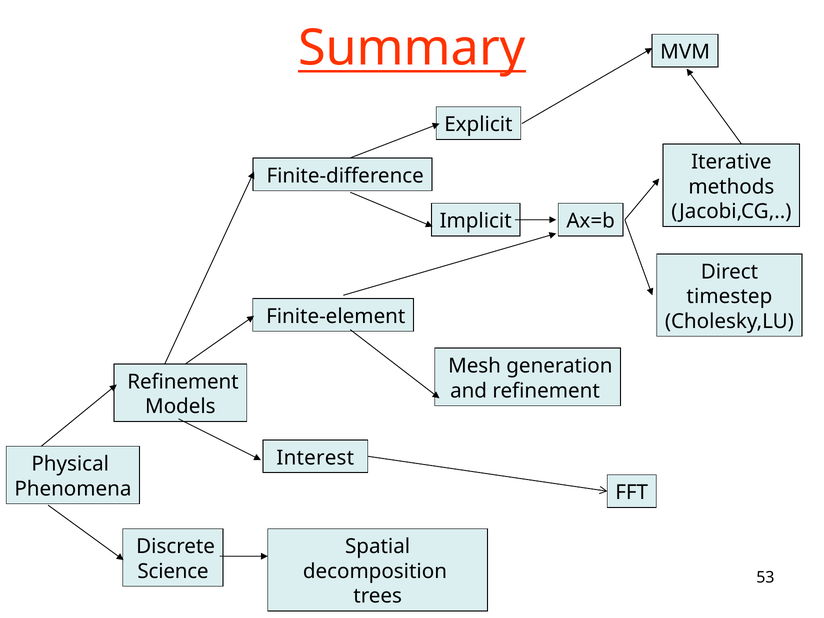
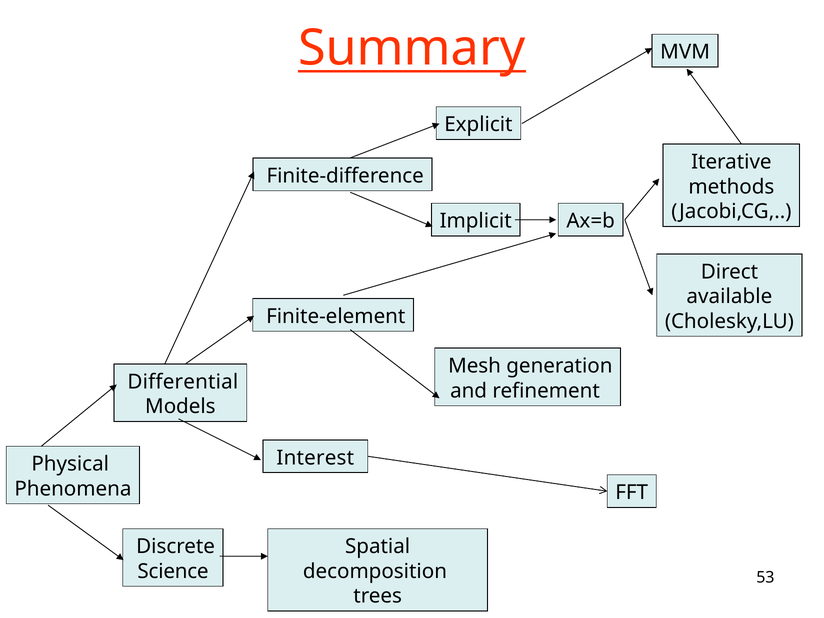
timestep: timestep -> available
Refinement at (183, 382): Refinement -> Differential
